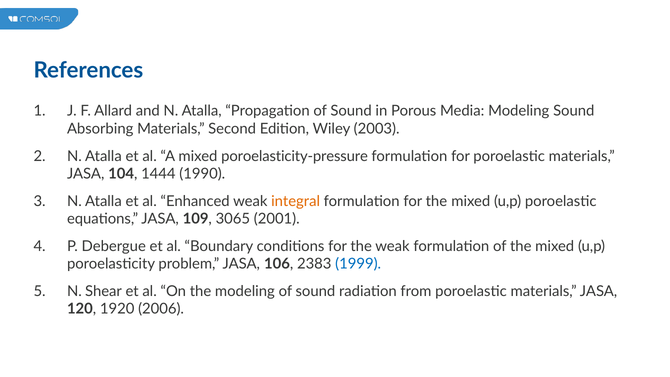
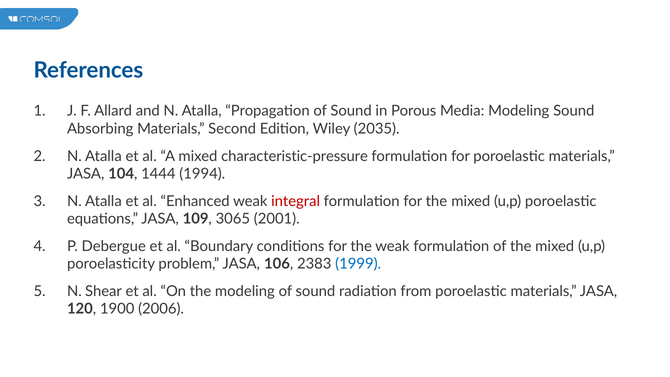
2003: 2003 -> 2035
poroelasticity-pressure: poroelasticity-pressure -> characteristic-pressure
1990: 1990 -> 1994
integral colour: orange -> red
1920: 1920 -> 1900
